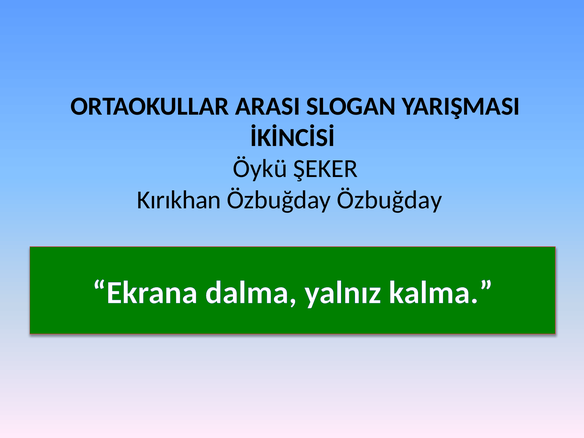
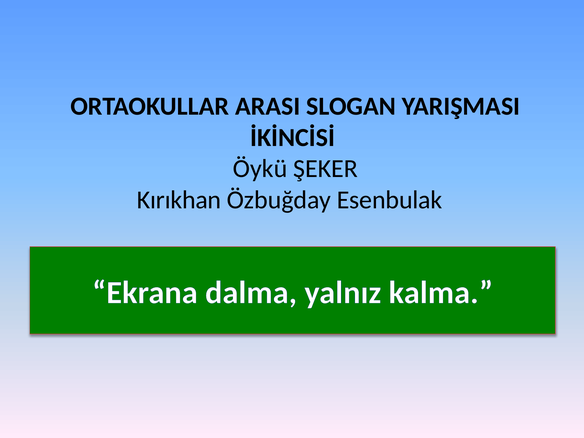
Özbuğday Özbuğday: Özbuğday -> Esenbulak
